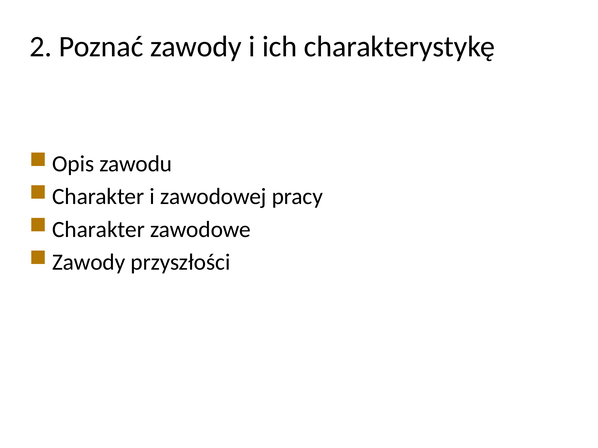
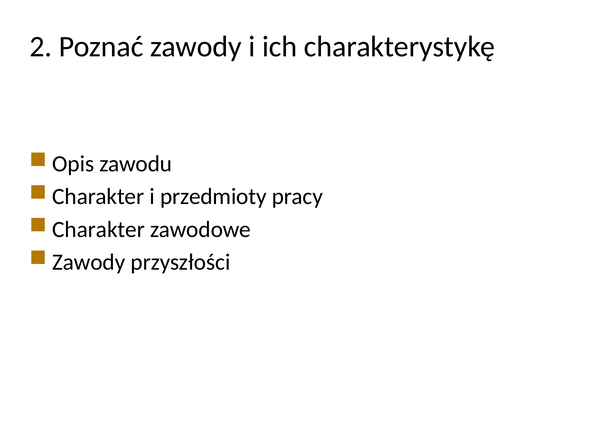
zawodowej: zawodowej -> przedmioty
